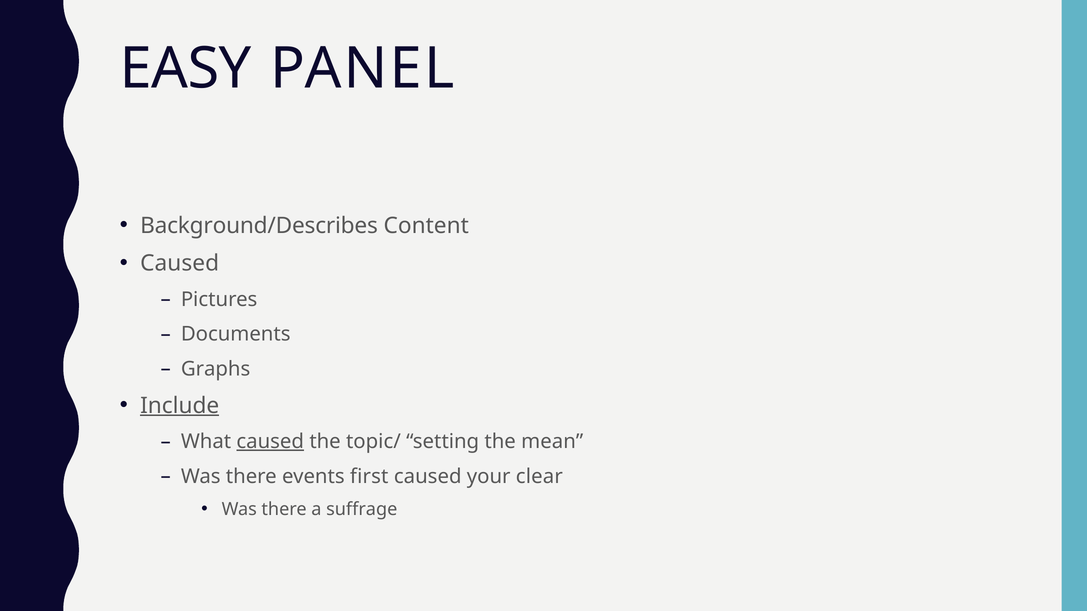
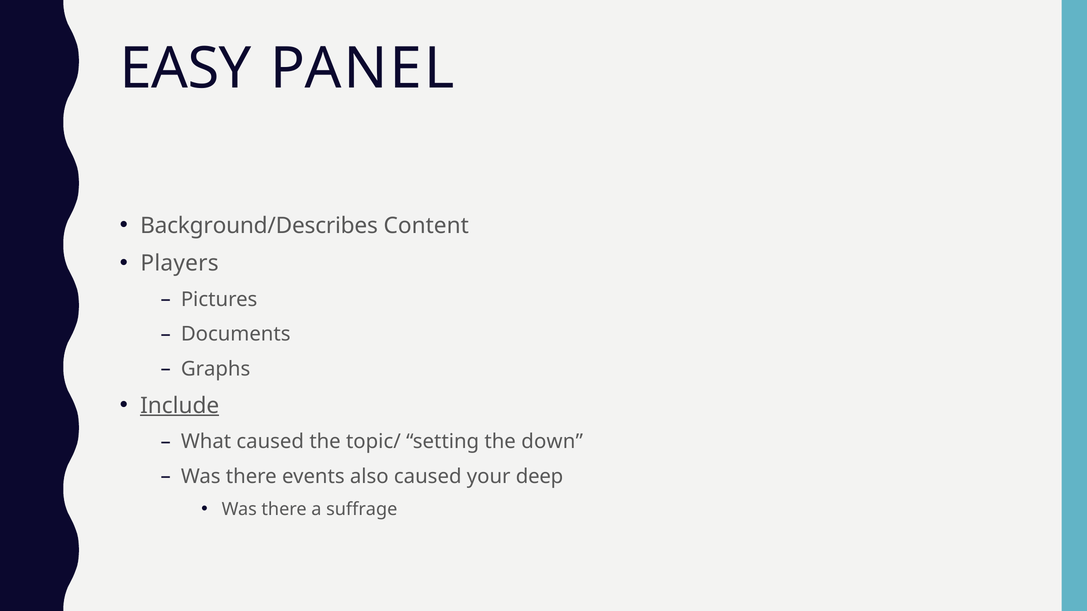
Caused at (180, 264): Caused -> Players
caused at (270, 442) underline: present -> none
mean: mean -> down
first: first -> also
clear: clear -> deep
